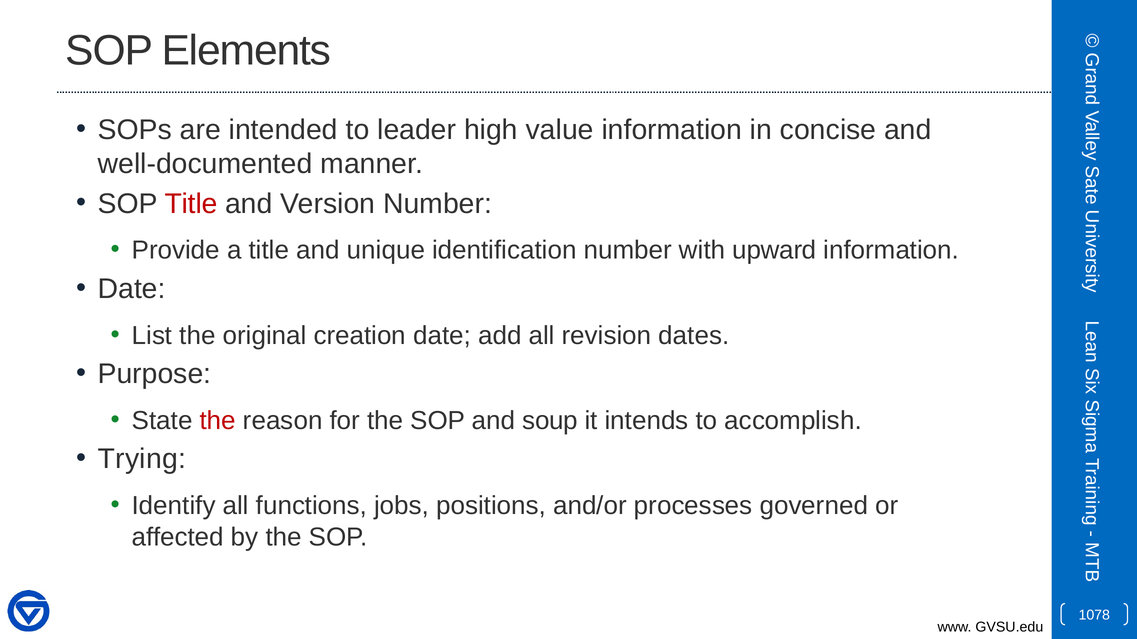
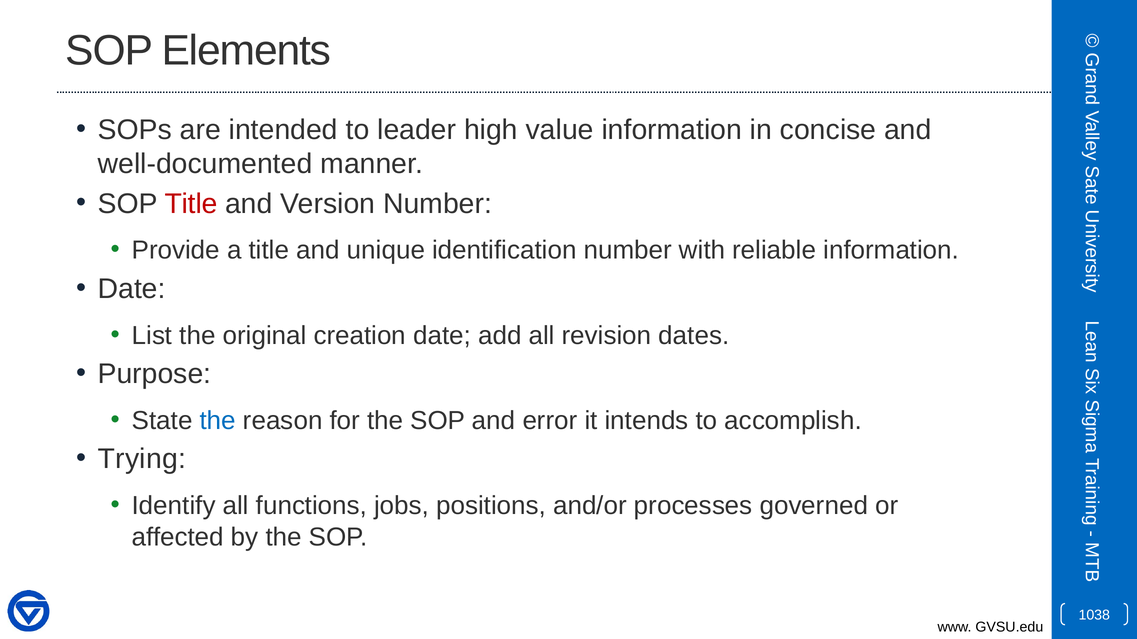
upward: upward -> reliable
the at (218, 421) colour: red -> blue
soup: soup -> error
1078: 1078 -> 1038
